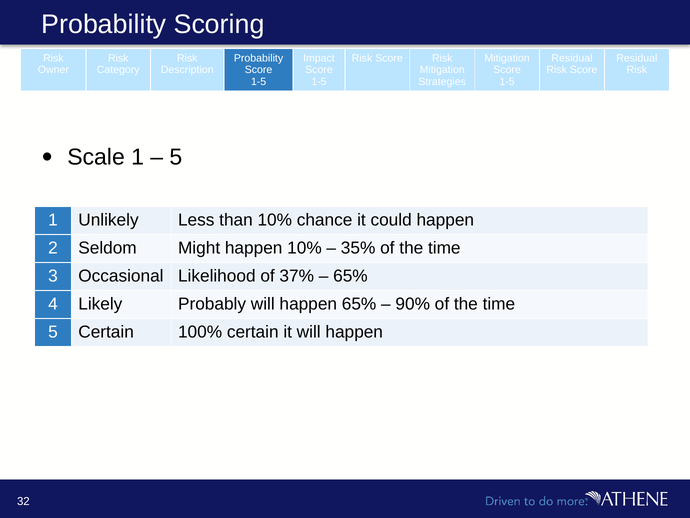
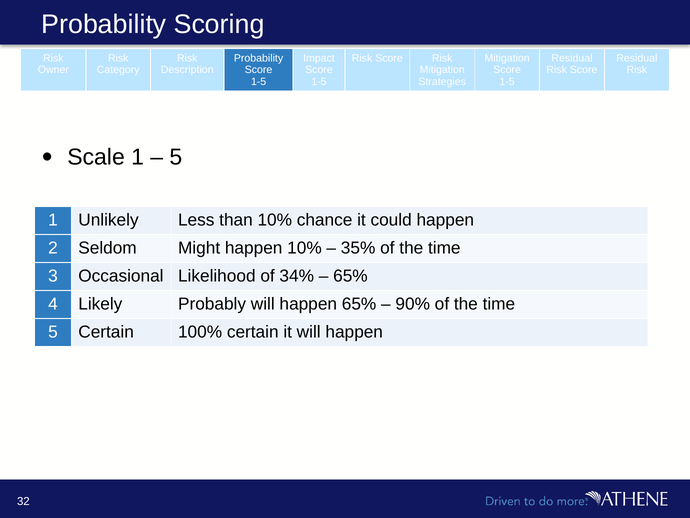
37%: 37% -> 34%
